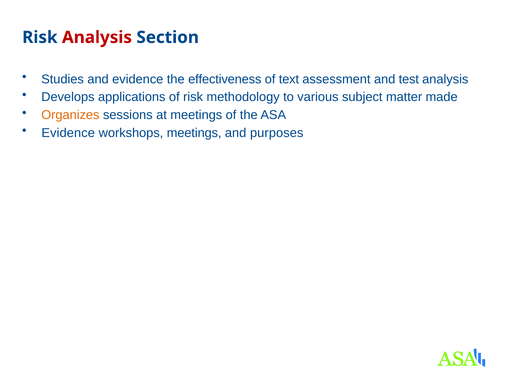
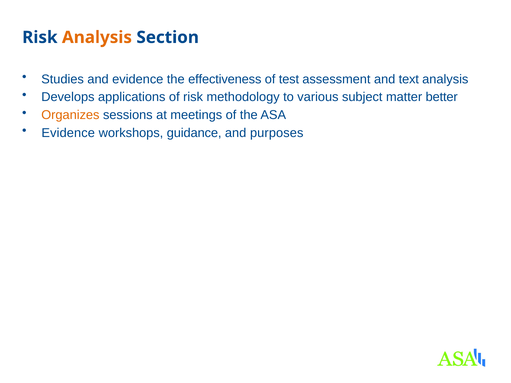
Analysis at (97, 37) colour: red -> orange
text: text -> test
test: test -> text
made: made -> better
workshops meetings: meetings -> guidance
